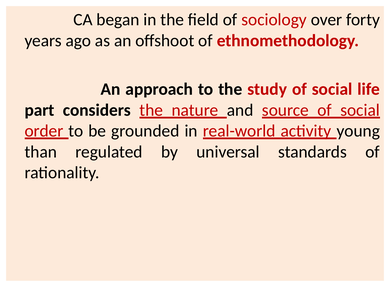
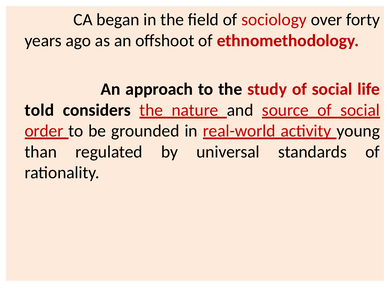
part: part -> told
